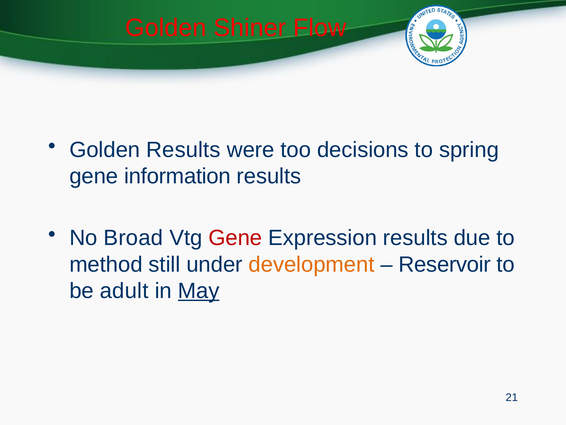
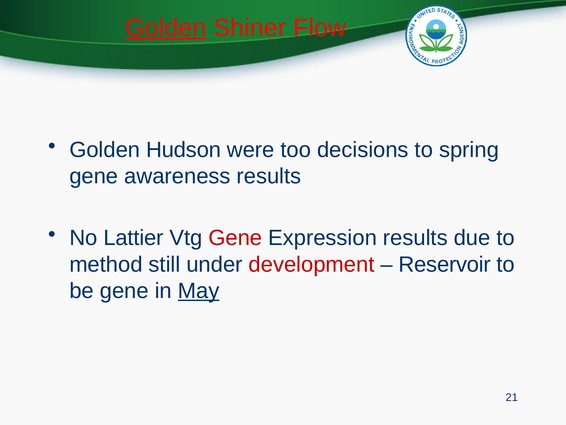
Golden at (166, 28) underline: none -> present
Golden Results: Results -> Hudson
information: information -> awareness
Broad: Broad -> Lattier
development colour: orange -> red
be adult: adult -> gene
